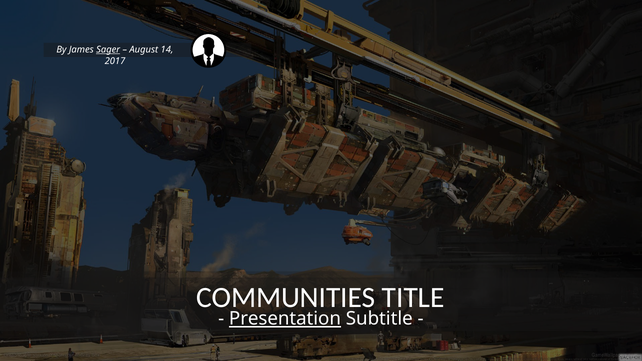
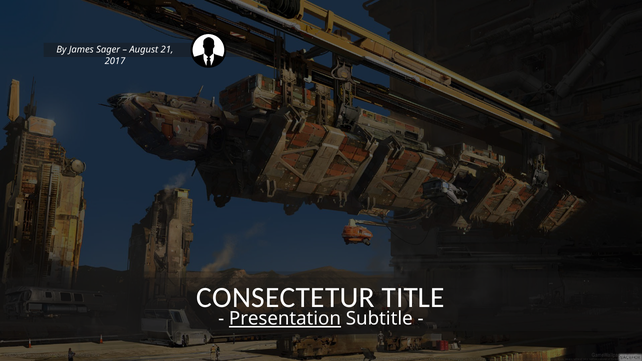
Sager underline: present -> none
14: 14 -> 21
COMMUNITIES: COMMUNITIES -> CONSECTETUR
